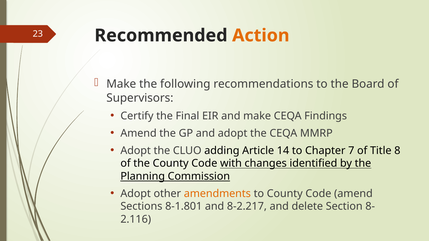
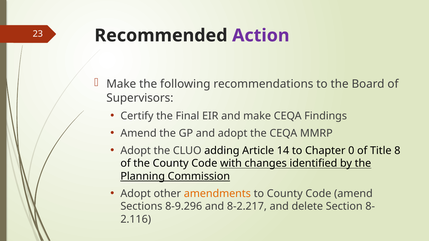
Action colour: orange -> purple
7: 7 -> 0
8-1.801: 8-1.801 -> 8-9.296
